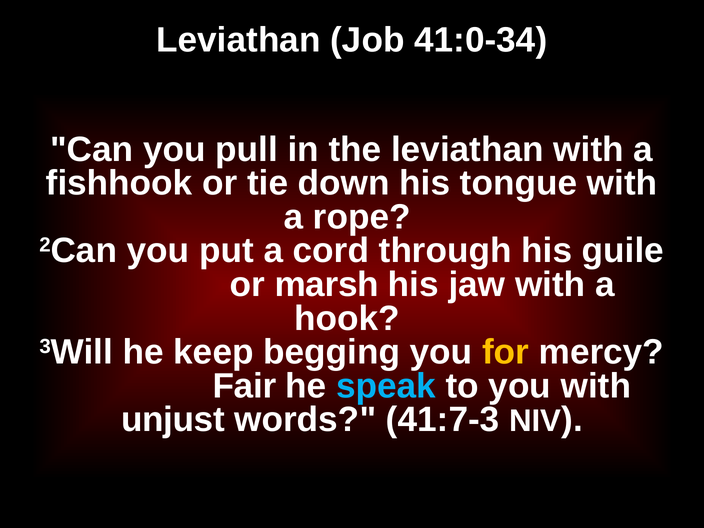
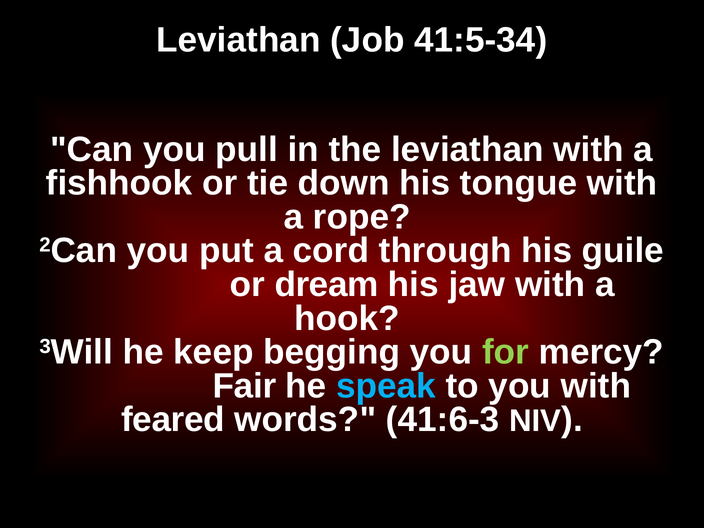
41:0-34: 41:0-34 -> 41:5-34
marsh: marsh -> dream
for colour: yellow -> light green
unjust: unjust -> feared
41:7-3: 41:7-3 -> 41:6-3
